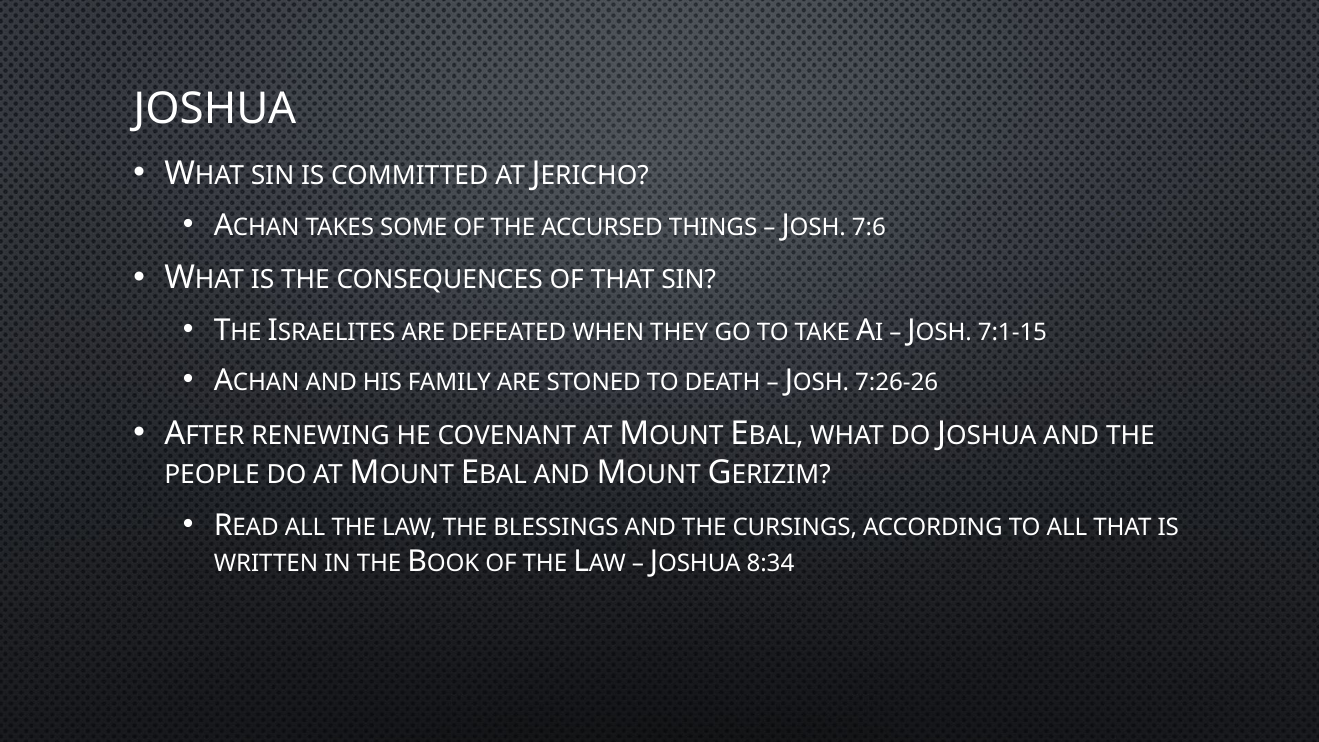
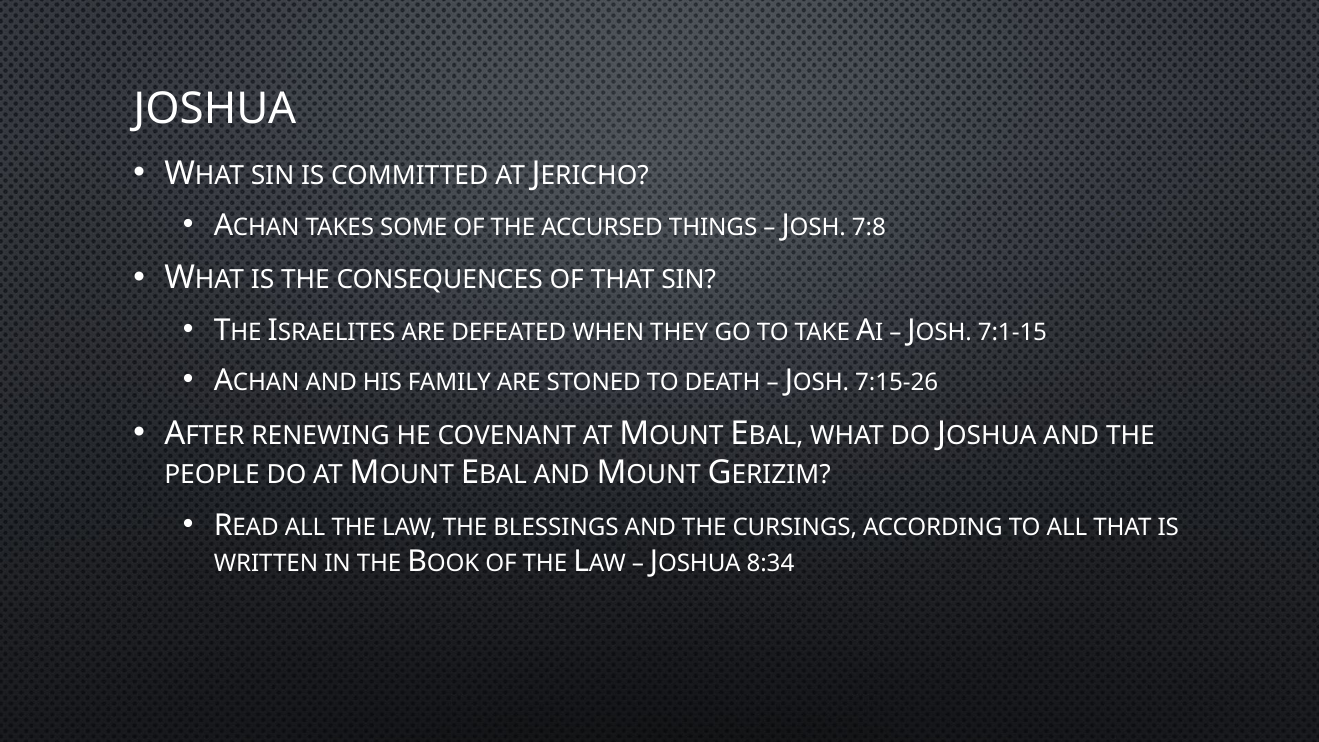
7:6: 7:6 -> 7:8
7:26-26: 7:26-26 -> 7:15-26
